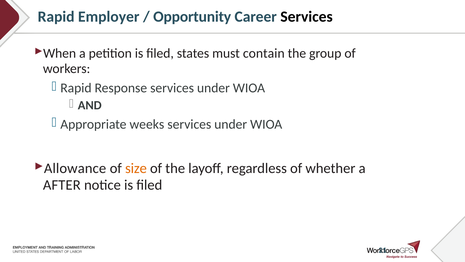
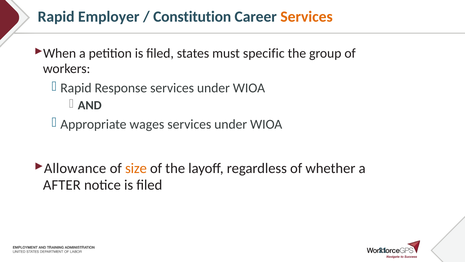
Opportunity: Opportunity -> Constitution
Services at (307, 17) colour: black -> orange
contain: contain -> specific
weeks: weeks -> wages
